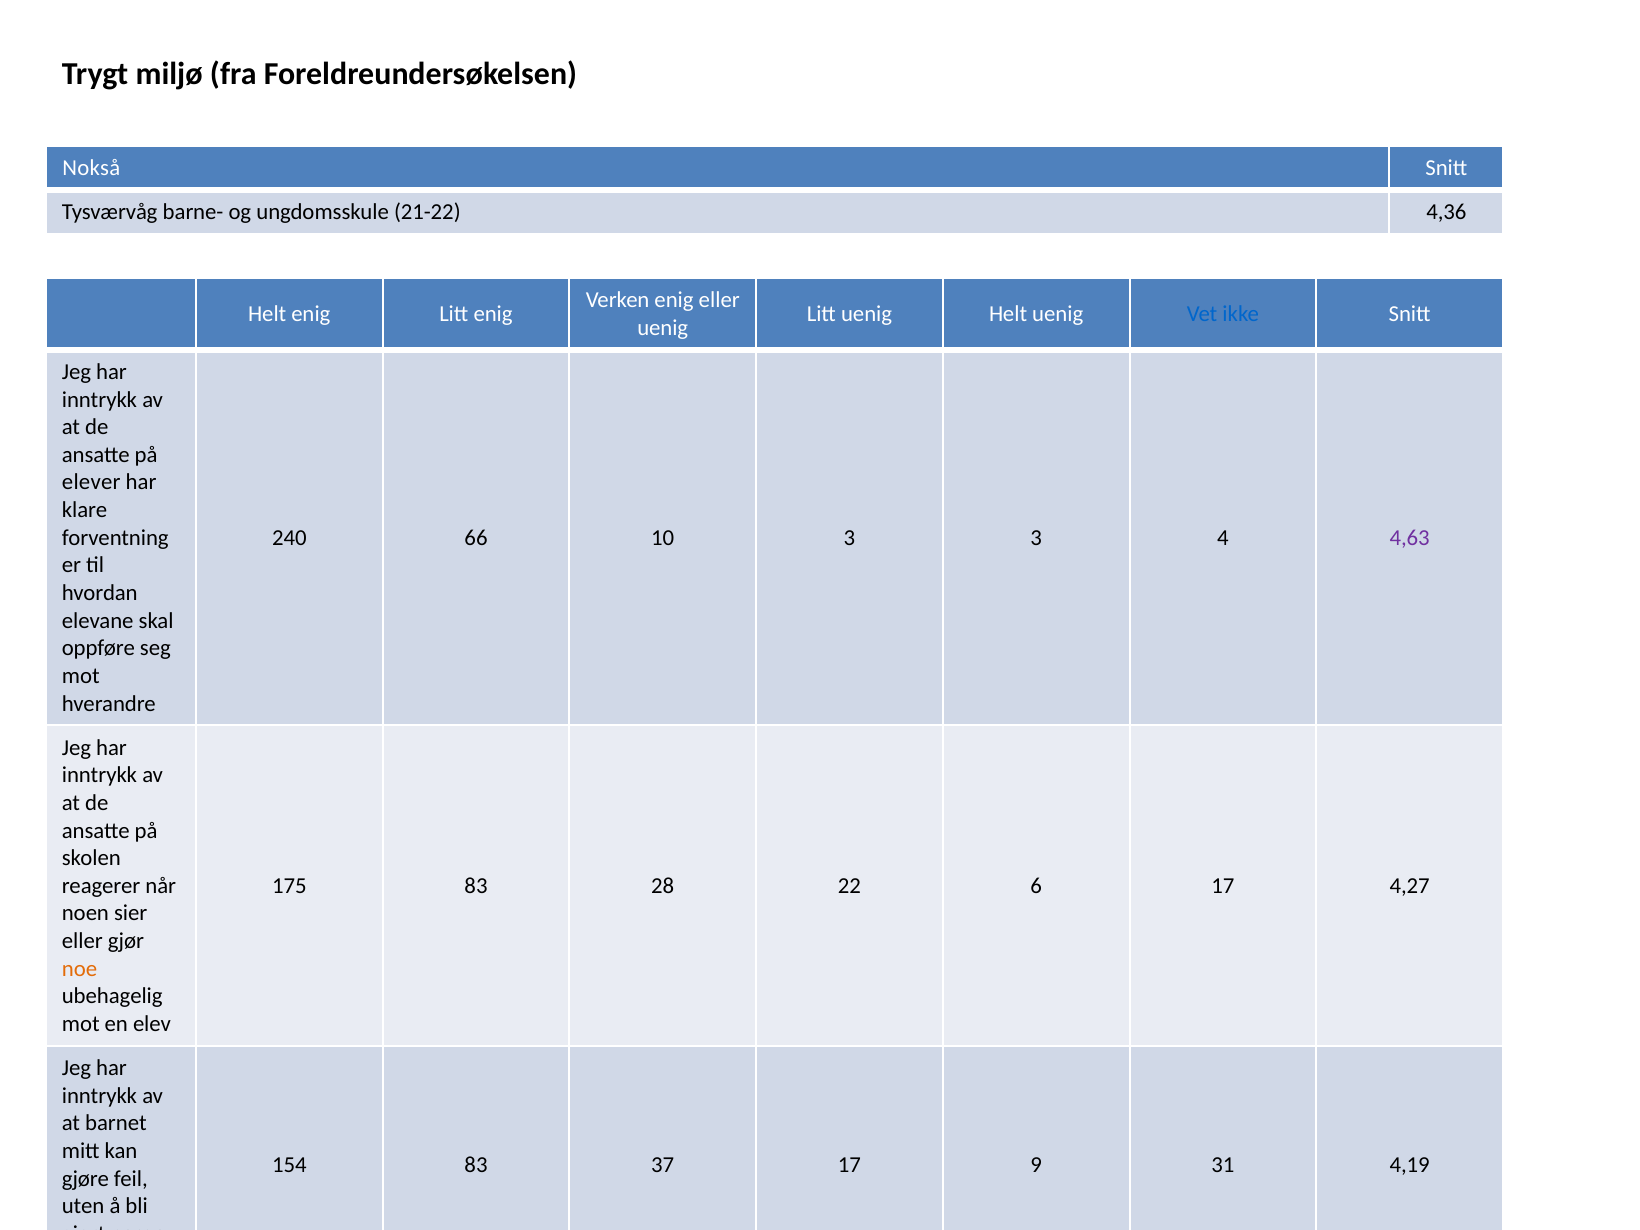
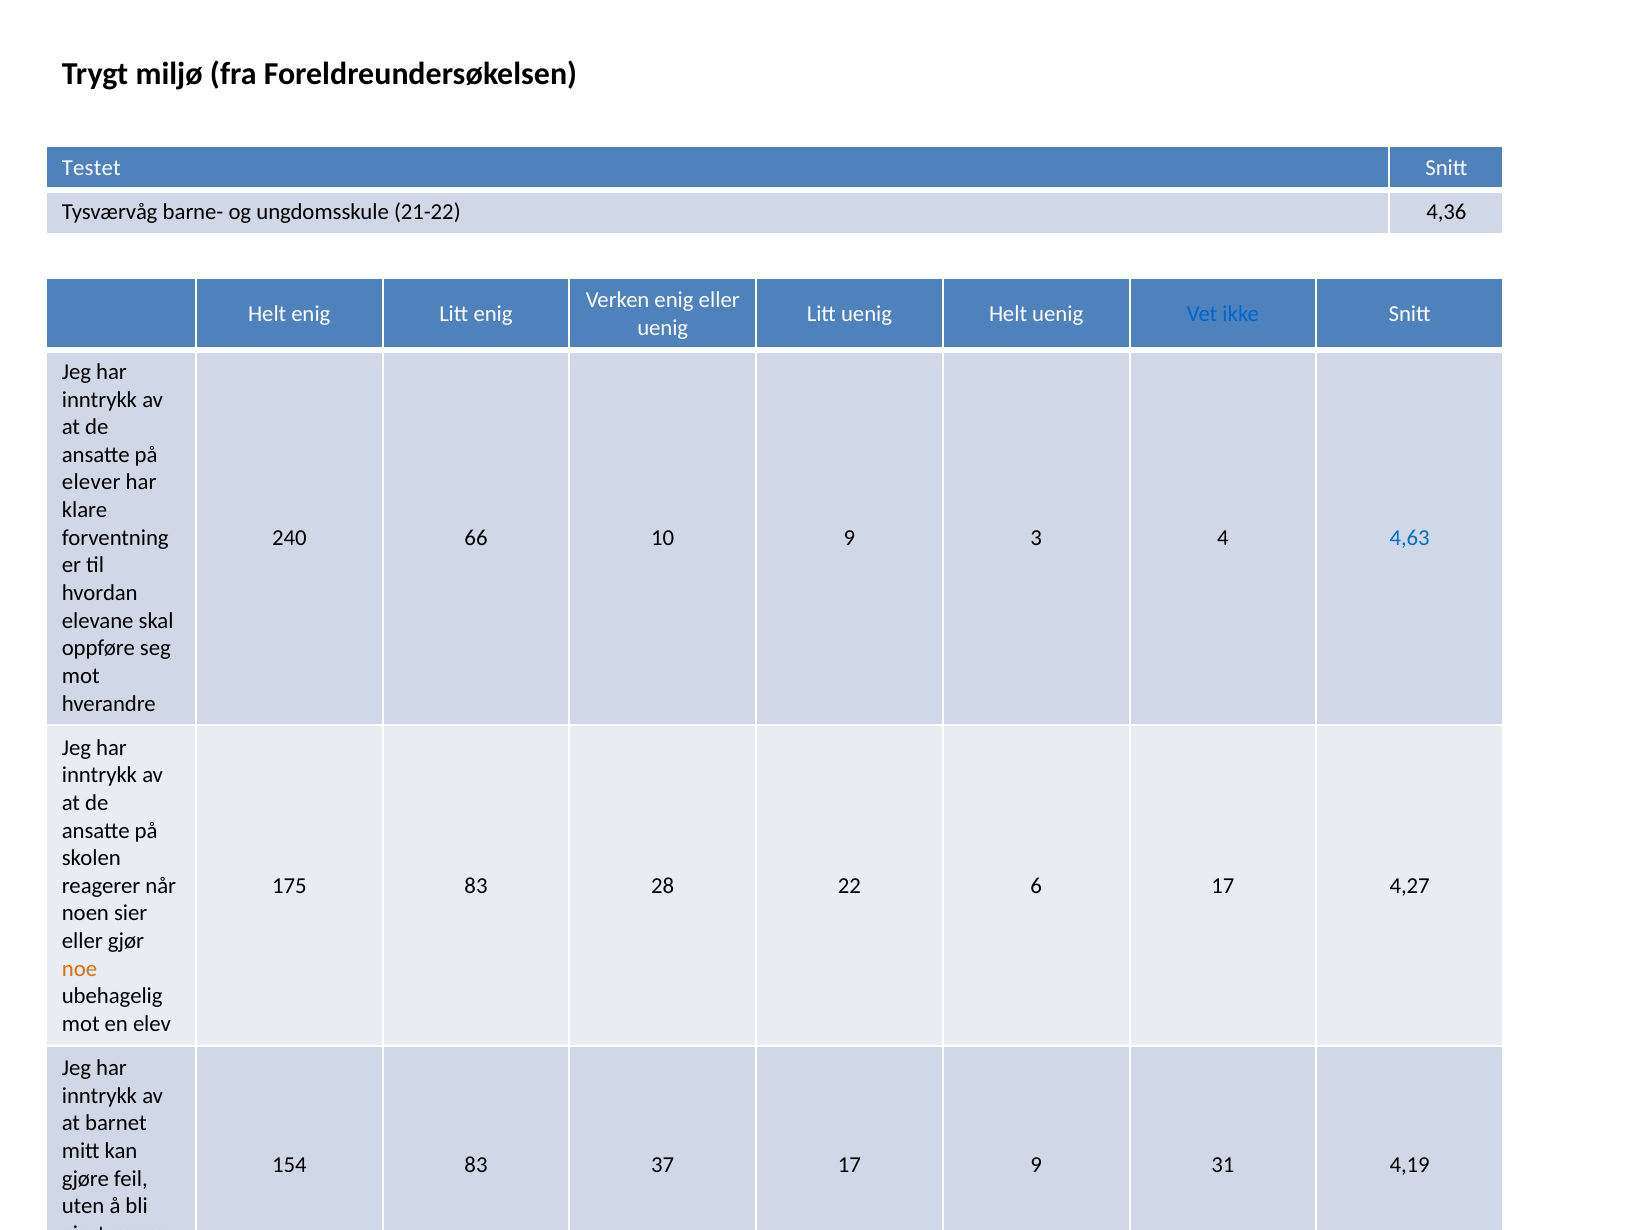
Nokså: Nokså -> Testet
10 3: 3 -> 9
4,63 colour: purple -> blue
